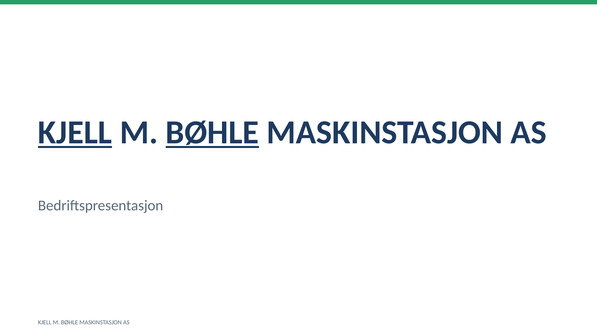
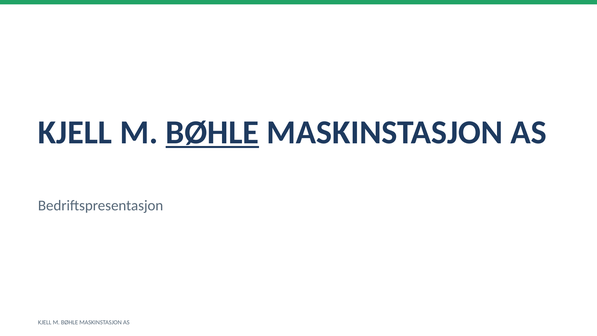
KJELL at (75, 132) underline: present -> none
